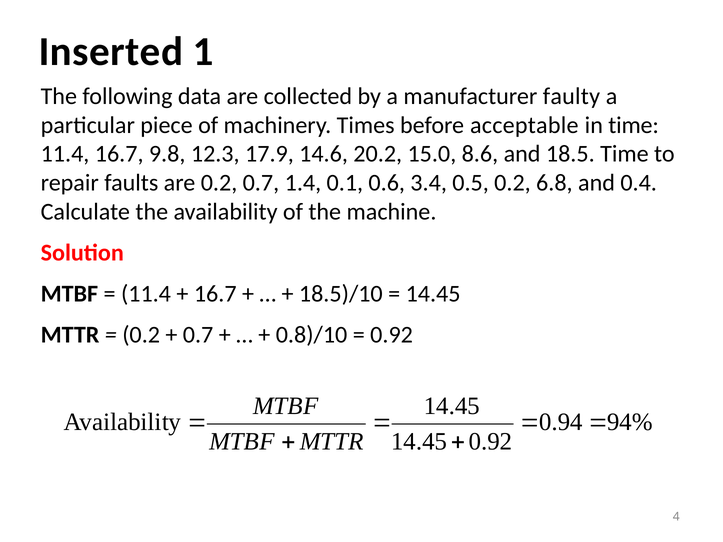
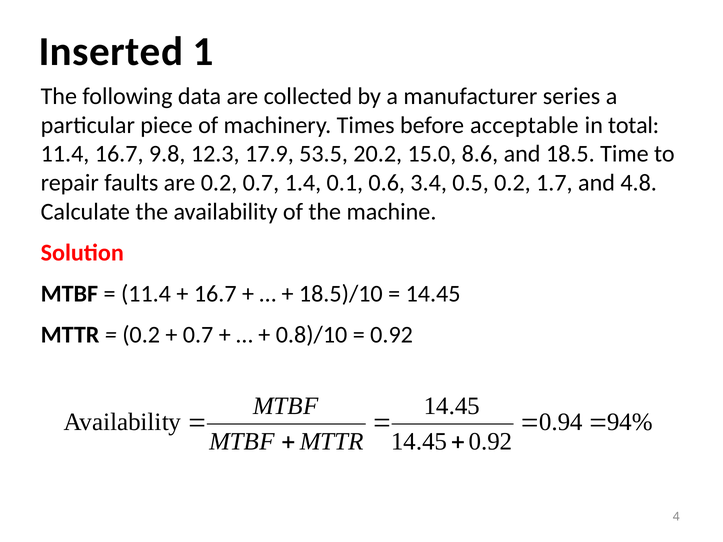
faulty: faulty -> series
in time: time -> total
14.6: 14.6 -> 53.5
6.8: 6.8 -> 1.7
0.4: 0.4 -> 4.8
